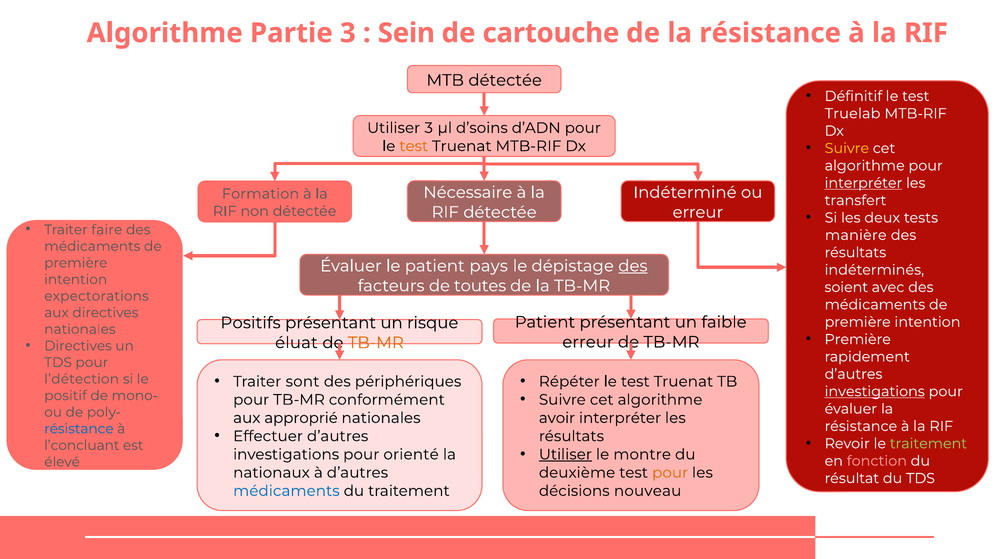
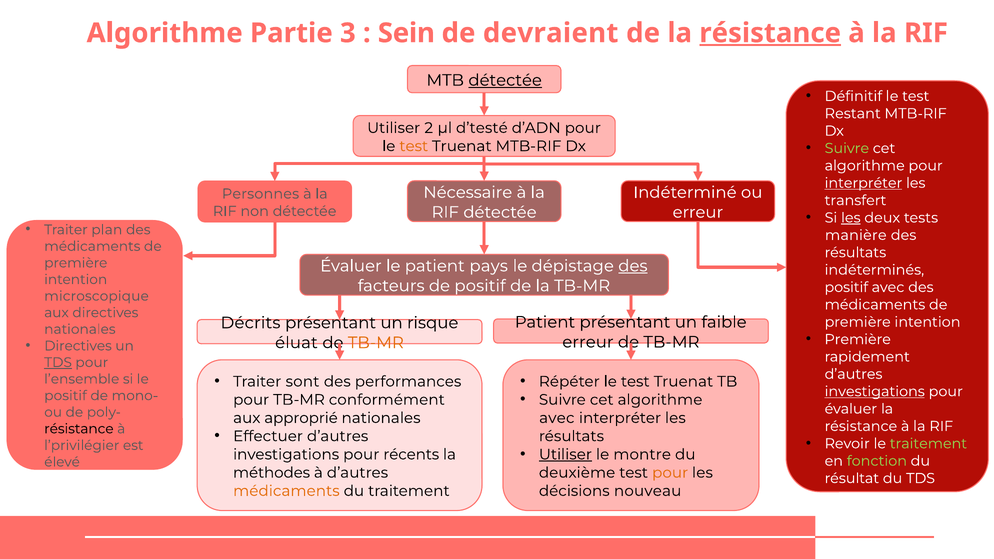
cartouche: cartouche -> devraient
résistance at (770, 33) underline: none -> present
détectée at (505, 80) underline: none -> present
Truelab: Truelab -> Restant
Utiliser 3: 3 -> 2
d’soins: d’soins -> d’testé
Suivre at (847, 148) colour: yellow -> light green
Formation: Formation -> Personnes
les at (851, 218) underline: none -> present
faire: faire -> plan
de toutes: toutes -> positif
soient at (846, 287): soient -> positif
expectorations: expectorations -> microscopique
Positifs: Positifs -> Décrits
TDS at (58, 363) underline: none -> present
périphériques: périphériques -> performances
l’détection: l’détection -> l’ensemble
avoir at (557, 418): avoir -> avec
résistance at (79, 429) colour: blue -> black
l’concluant: l’concluant -> l’privilégier
orienté: orienté -> récents
fonction colour: pink -> light green
nationaux: nationaux -> méthodes
médicaments at (286, 491) colour: blue -> orange
